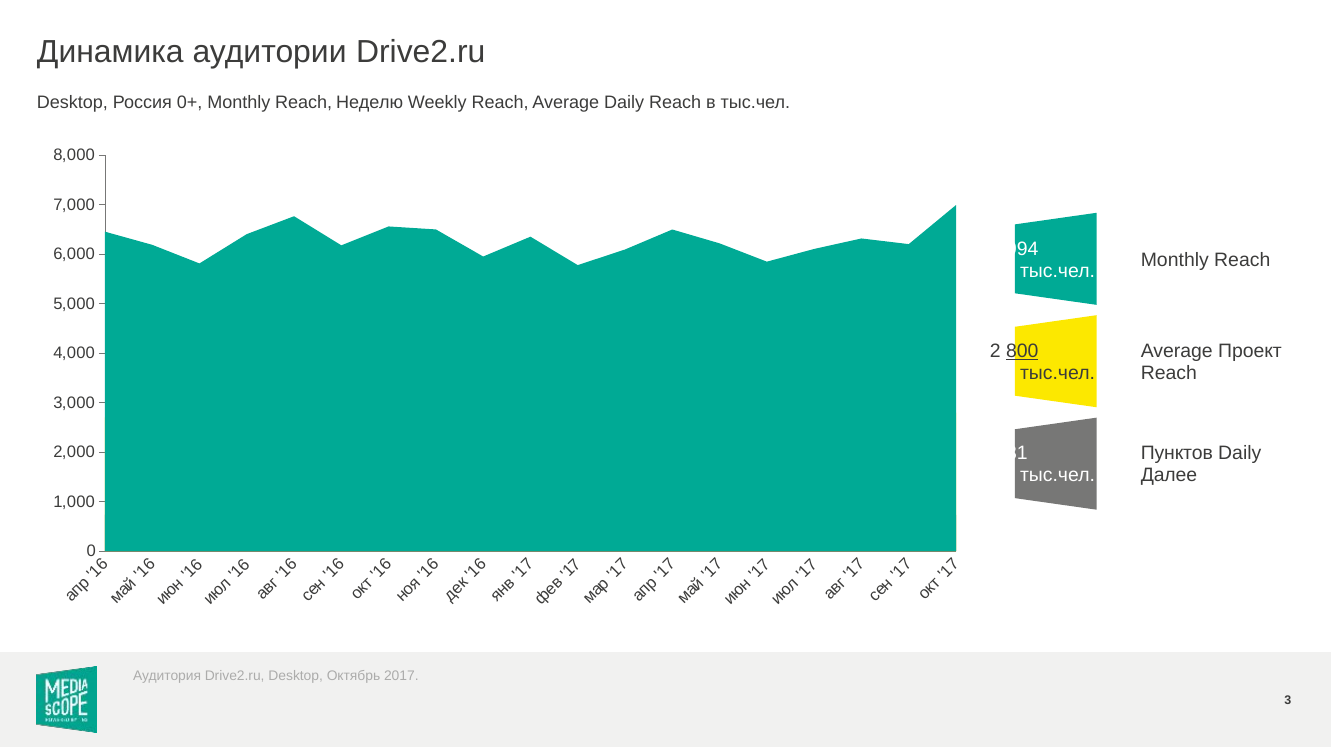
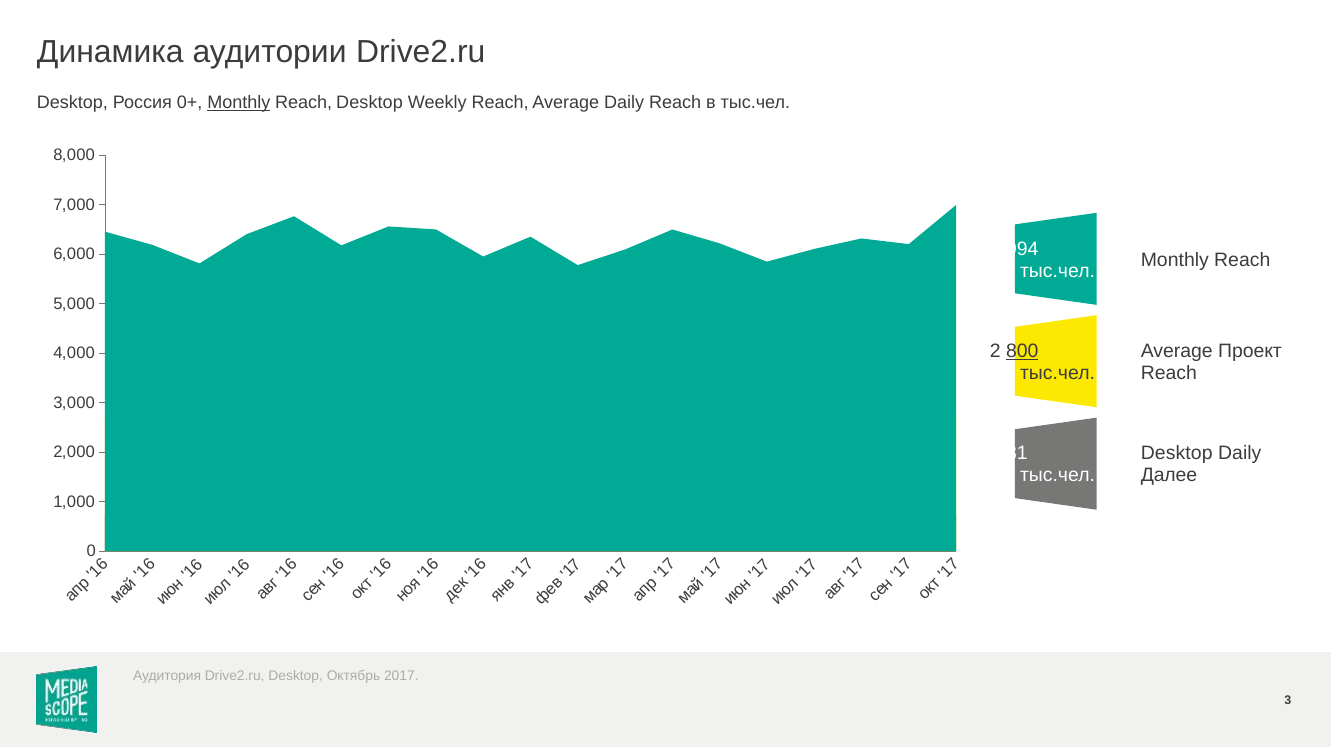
Monthly at (239, 103) underline: none -> present
Reach Неделю: Неделю -> Desktop
Пунктов at (1177, 454): Пунктов -> Desktop
